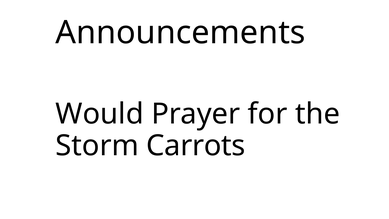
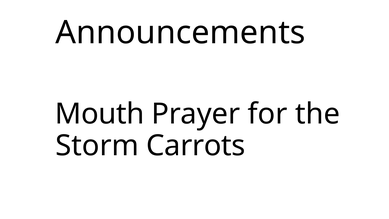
Would: Would -> Mouth
